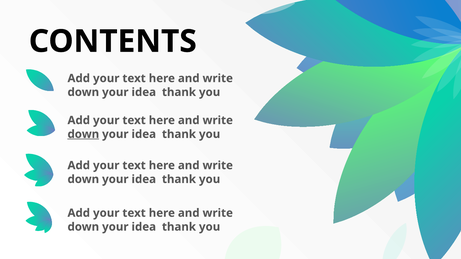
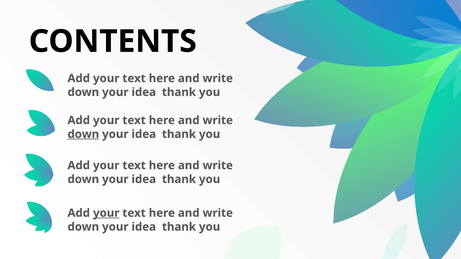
your at (106, 213) underline: none -> present
